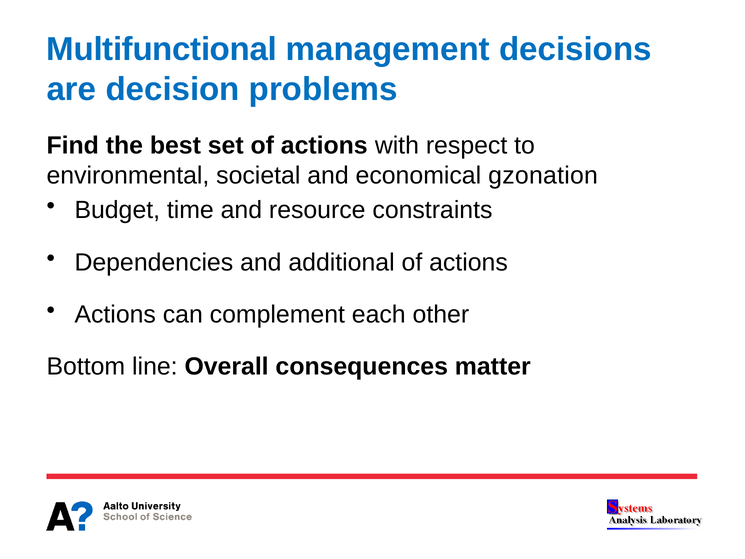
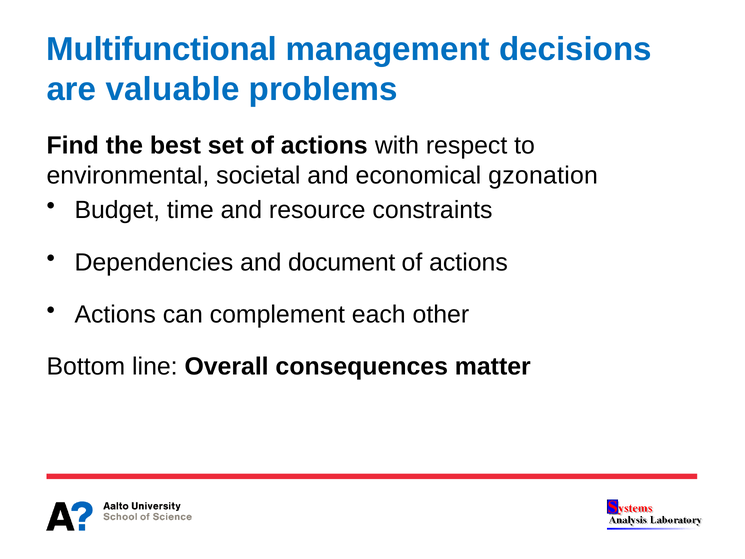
decision: decision -> valuable
additional: additional -> document
